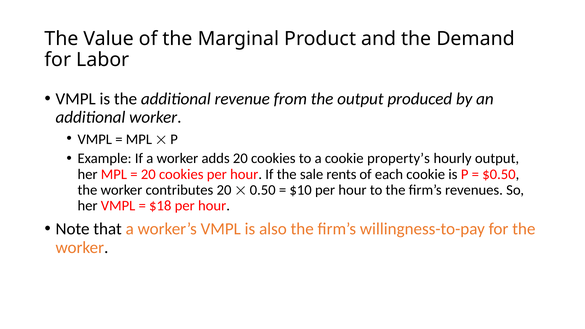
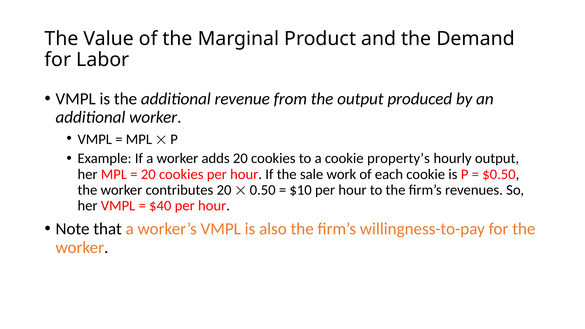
rents: rents -> work
$18: $18 -> $40
